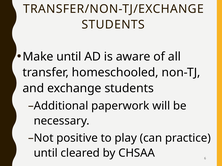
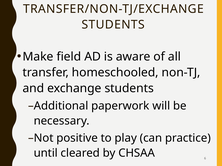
Make until: until -> field
